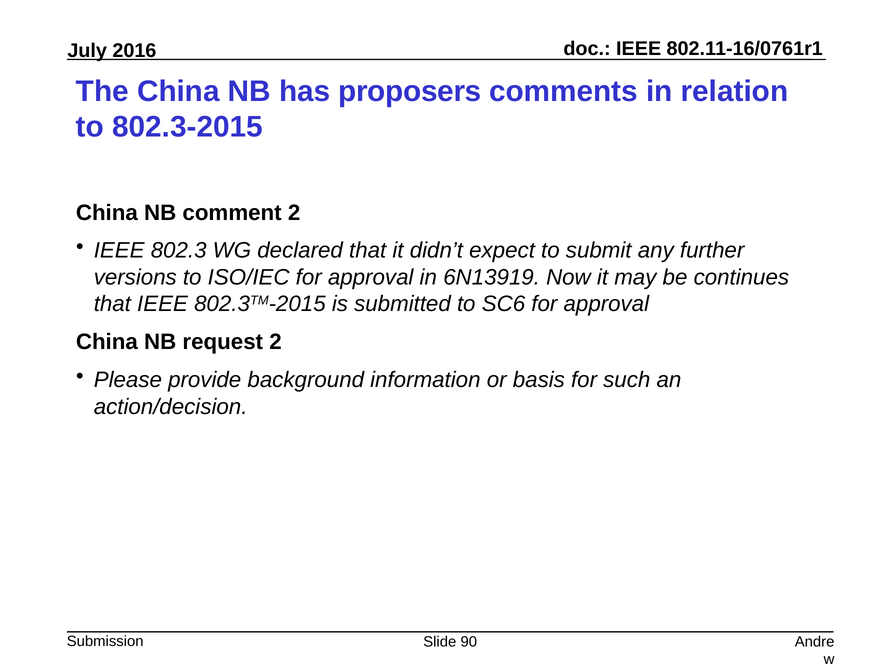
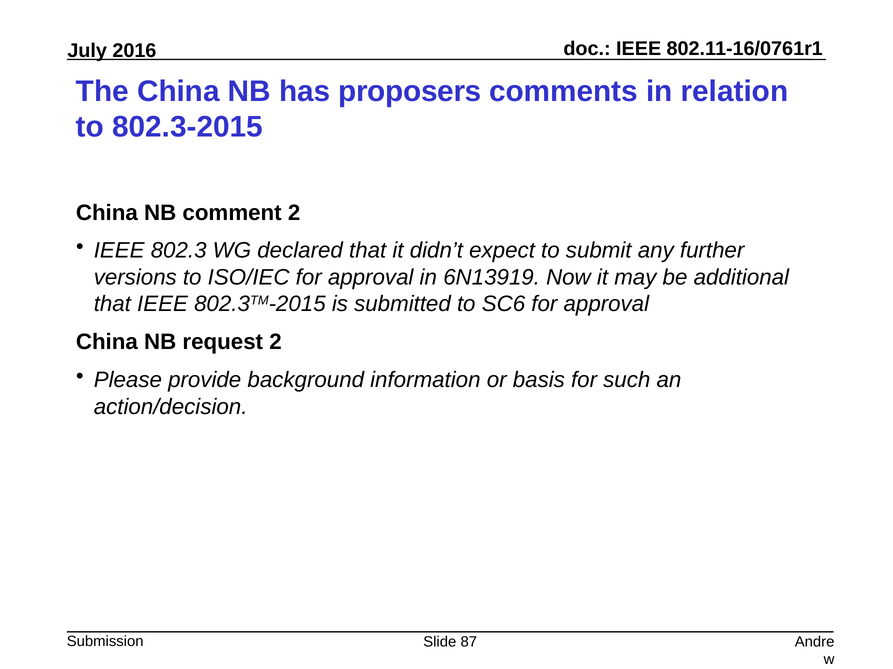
continues: continues -> additional
90: 90 -> 87
